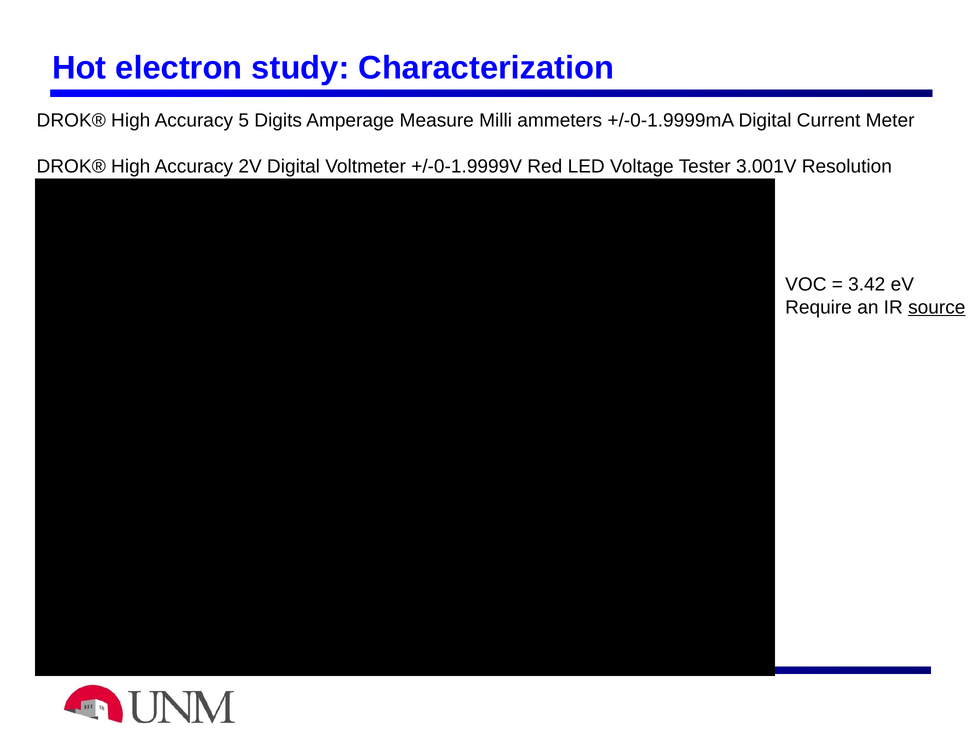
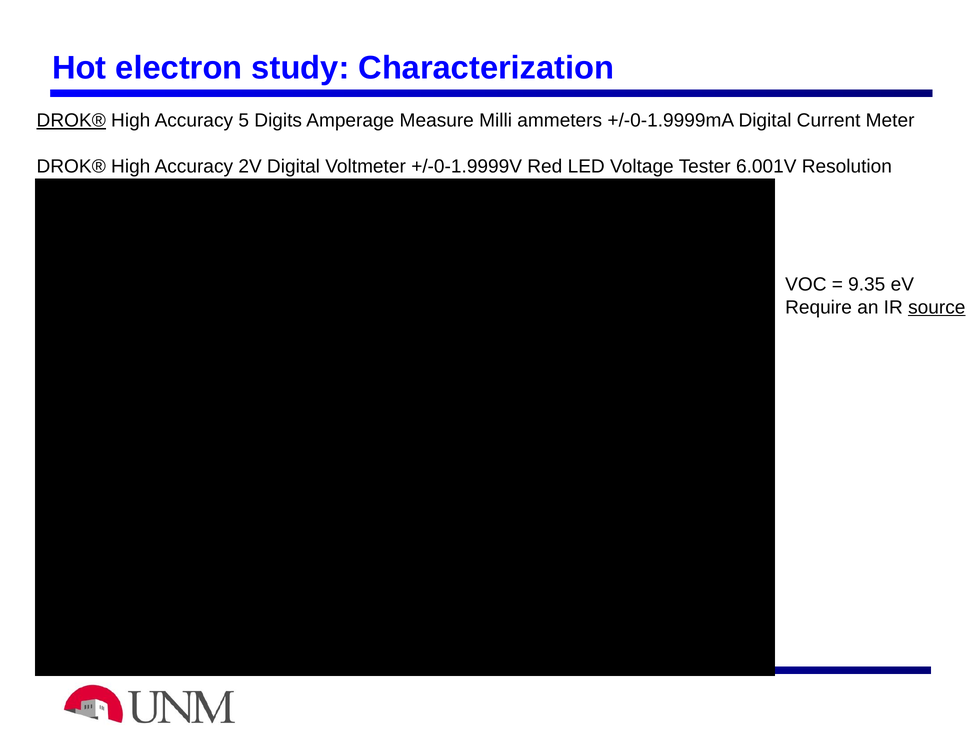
DROK® at (71, 121) underline: none -> present
3.001V: 3.001V -> 6.001V
3.42: 3.42 -> 9.35
